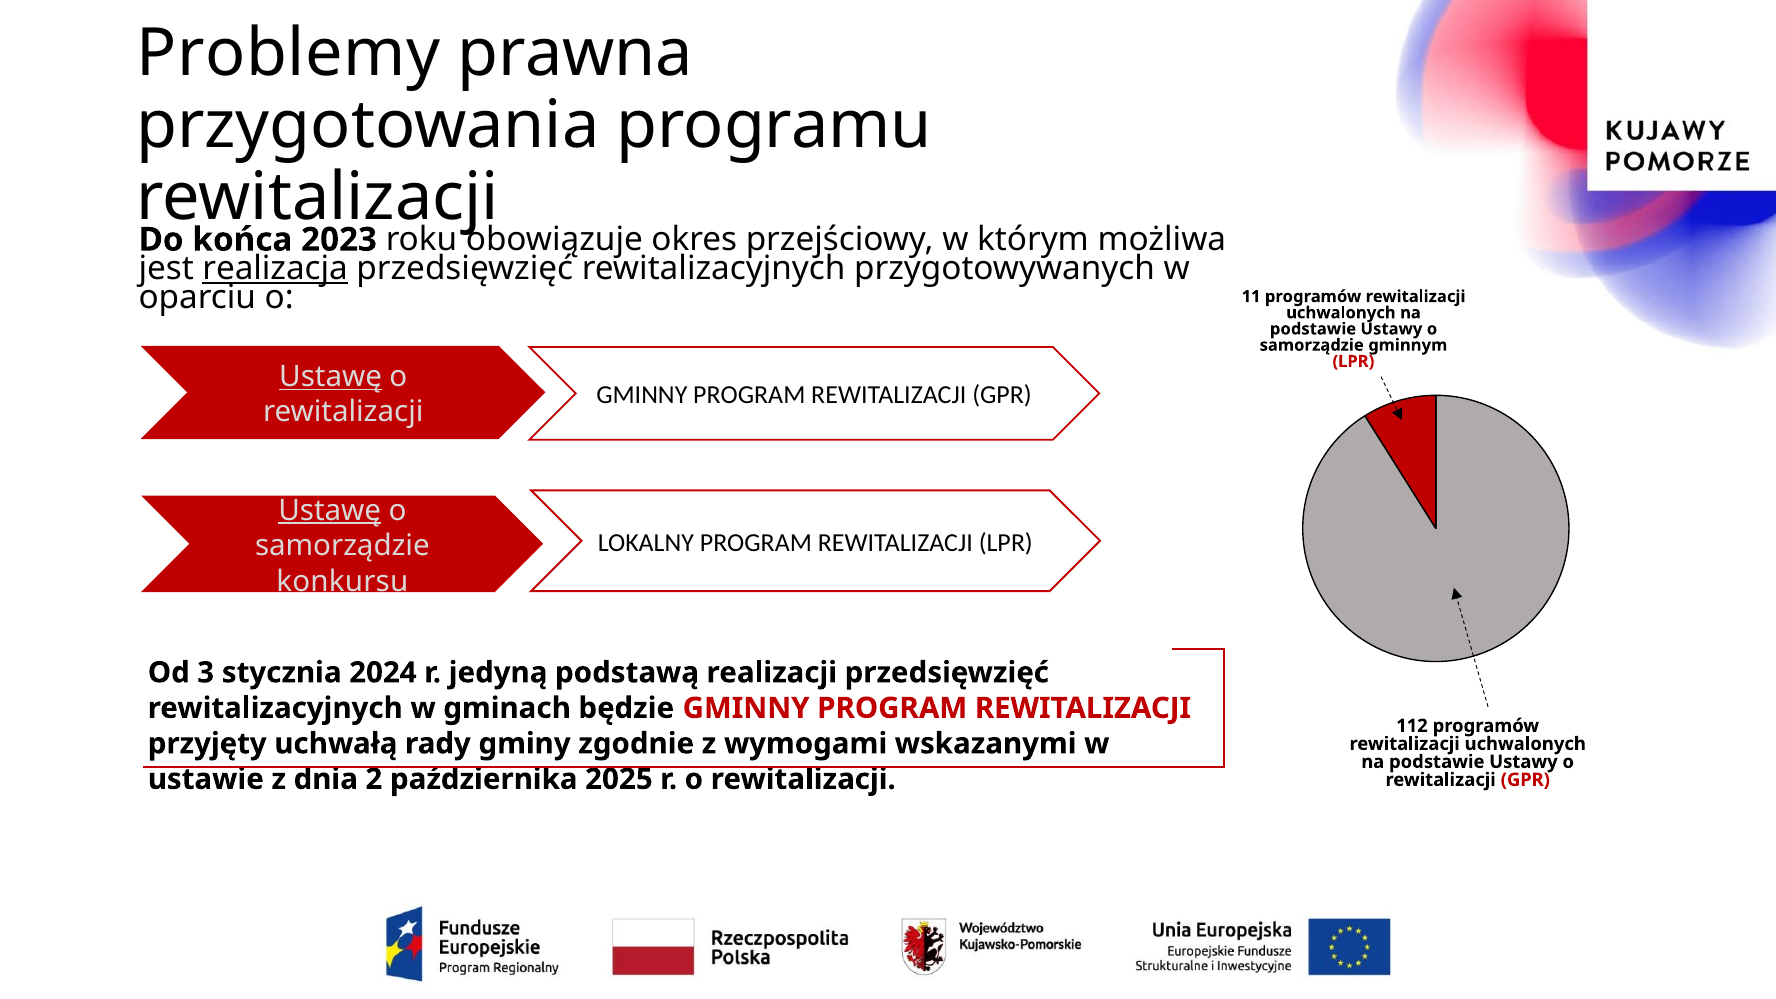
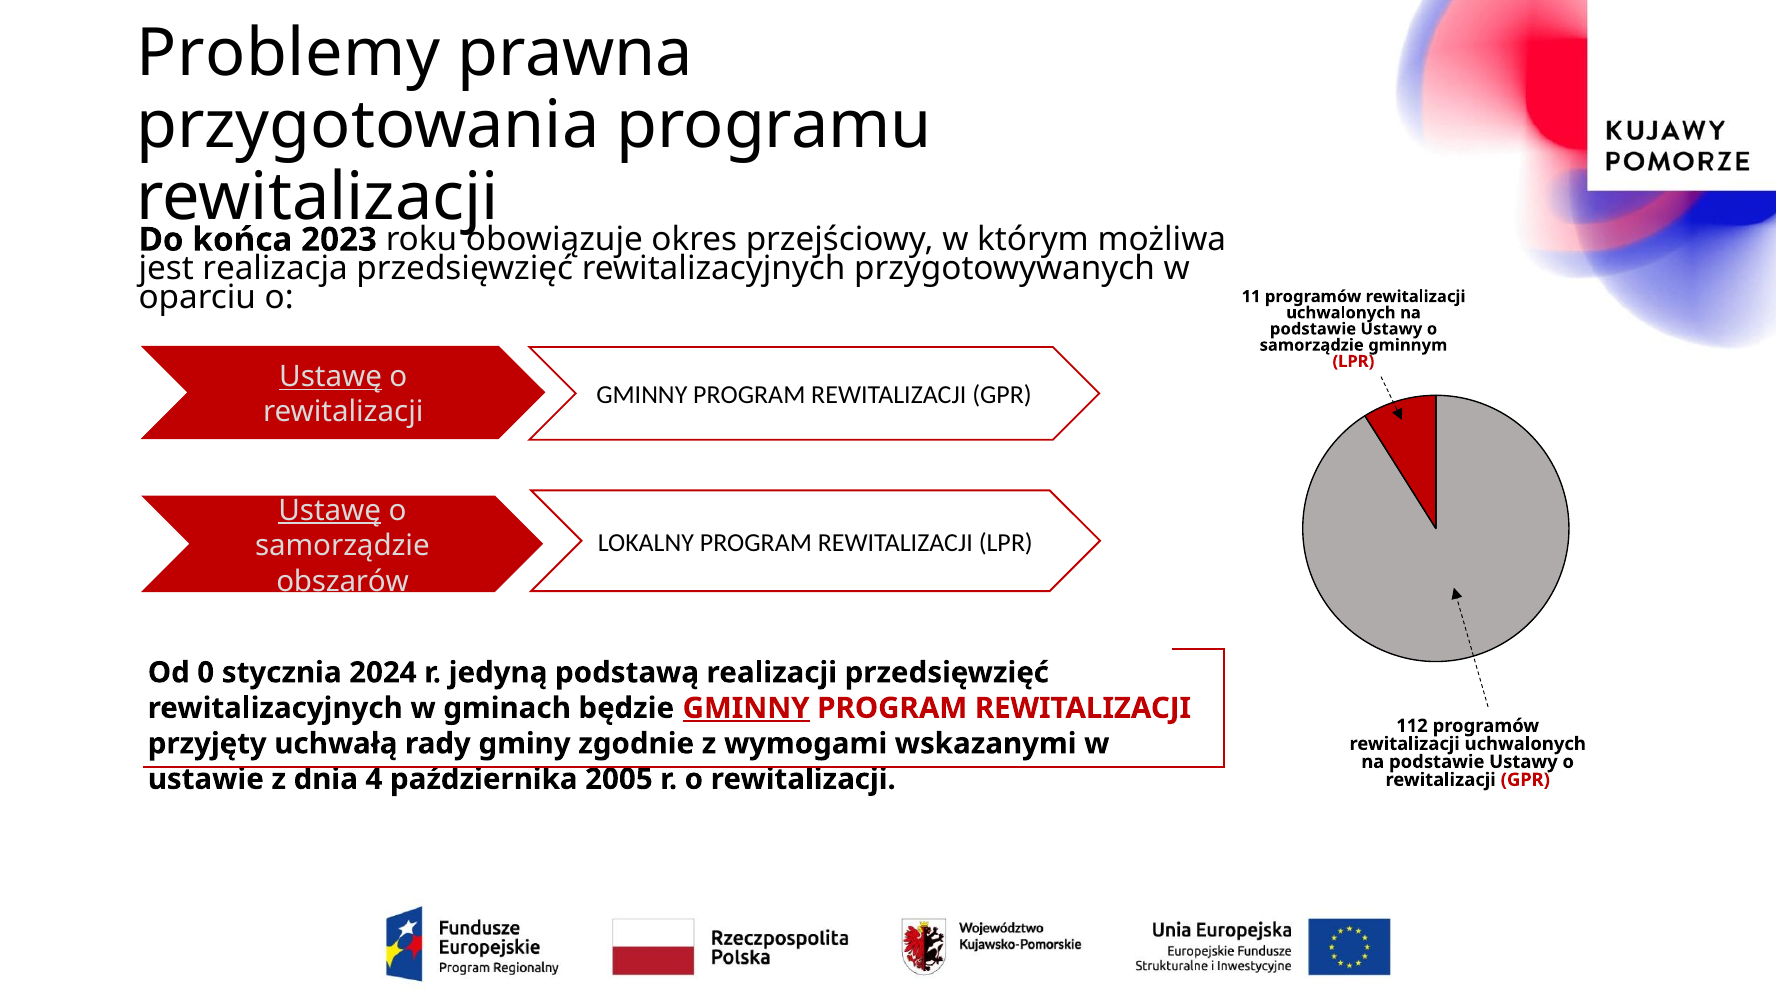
realizacja underline: present -> none
konkursu: konkursu -> obszarów
3: 3 -> 0
GMINNY at (746, 708) underline: none -> present
2: 2 -> 4
2025: 2025 -> 2005
